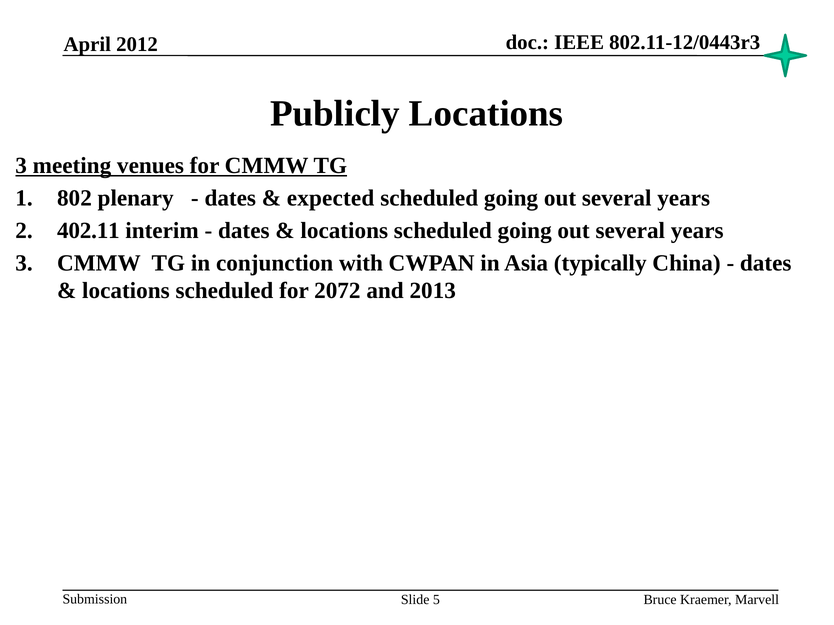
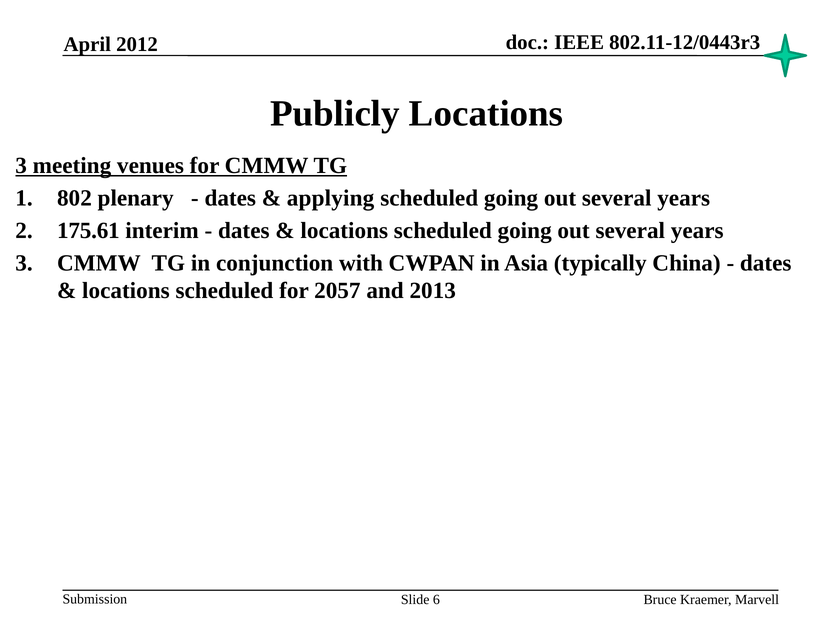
expected: expected -> applying
402.11: 402.11 -> 175.61
2072: 2072 -> 2057
5: 5 -> 6
